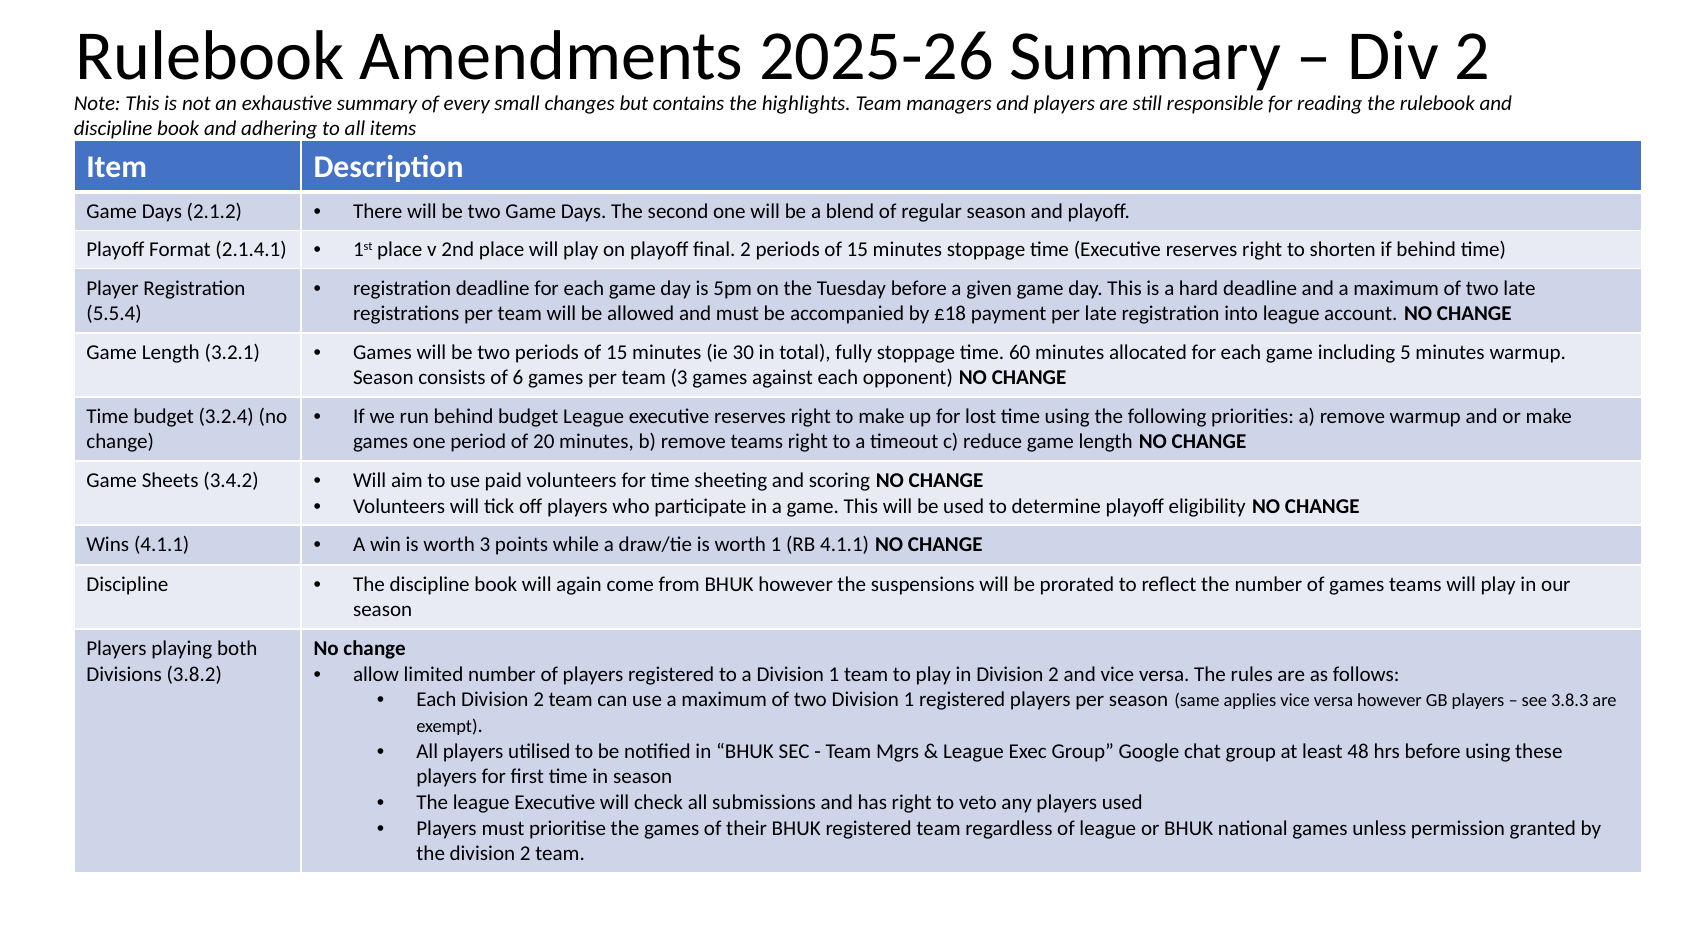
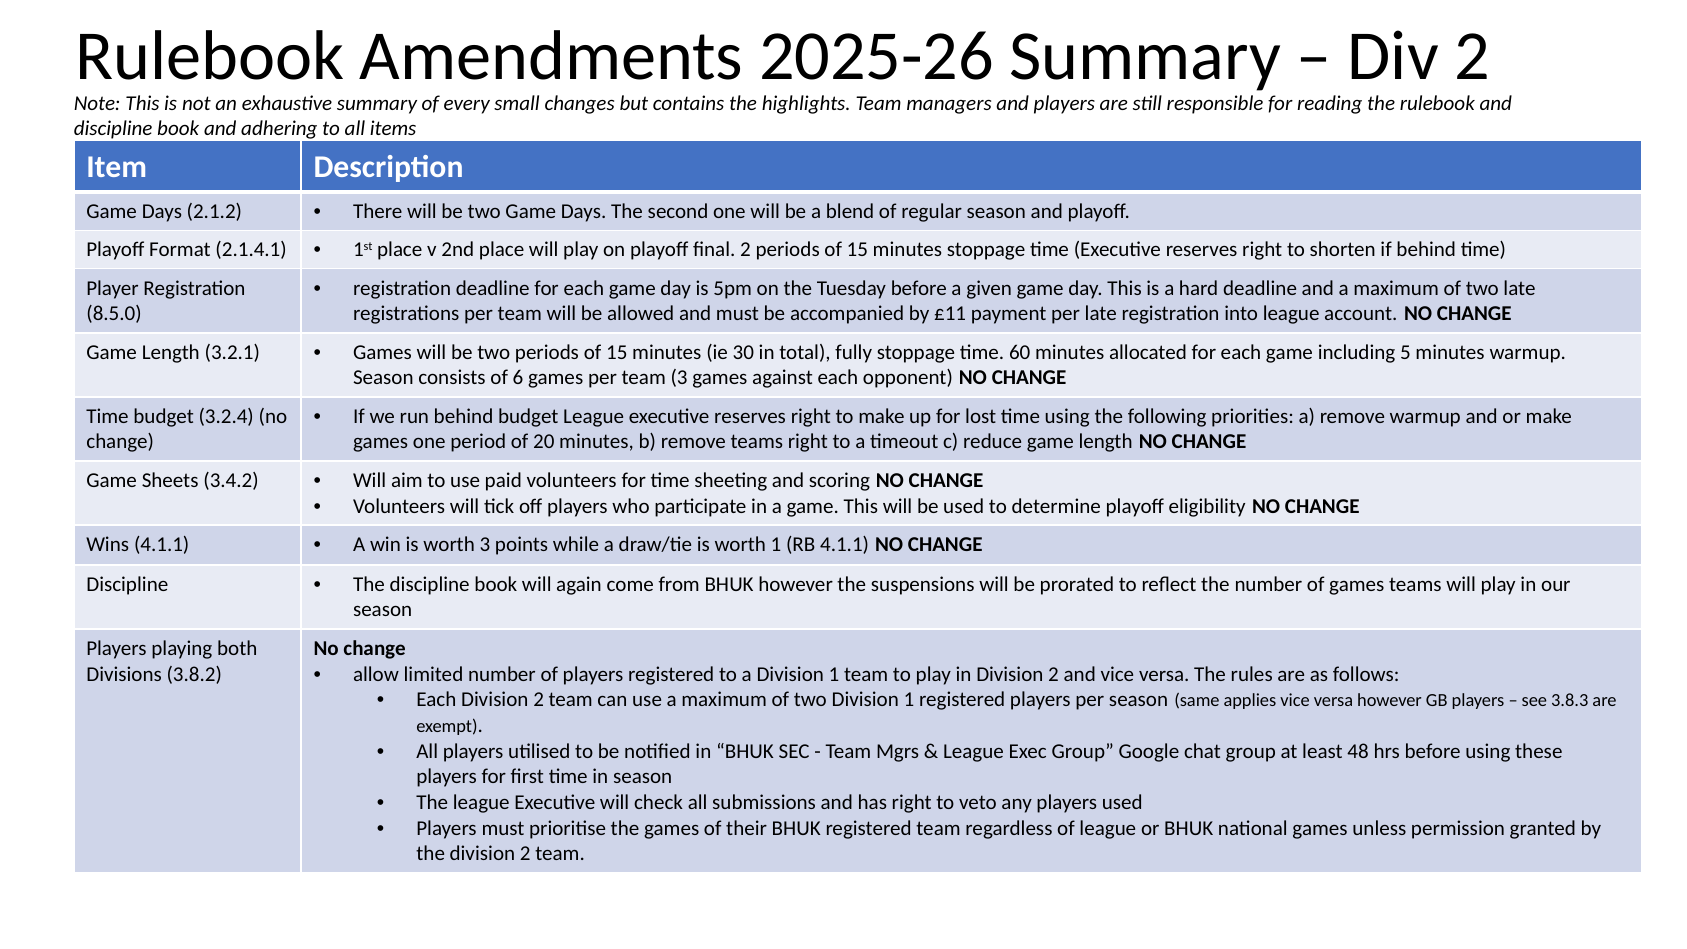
5.5.4: 5.5.4 -> 8.5.0
£18: £18 -> £11
